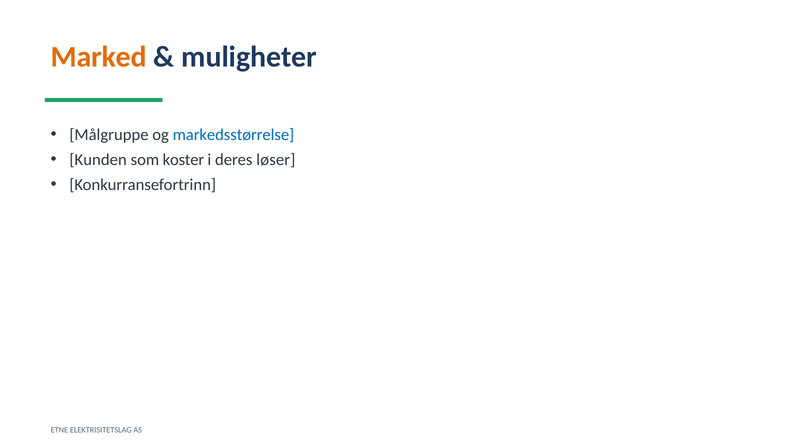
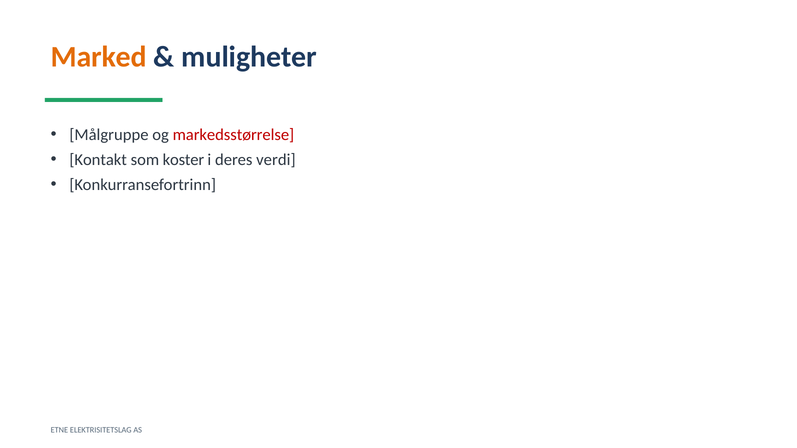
markedsstørrelse colour: blue -> red
Kunden: Kunden -> Kontakt
løser: løser -> verdi
